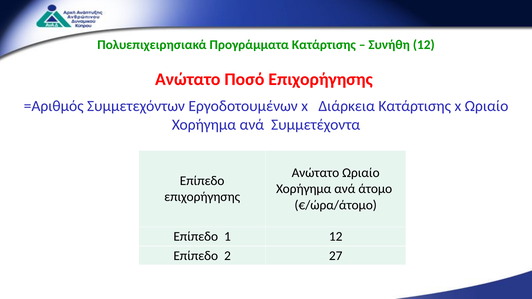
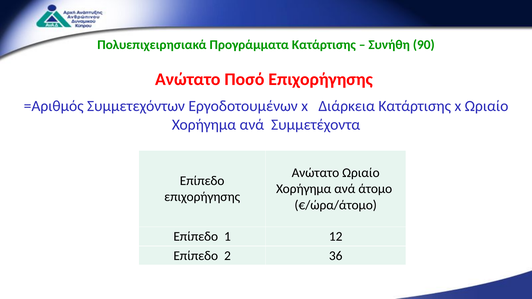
Συνήθη 12: 12 -> 90
27: 27 -> 36
